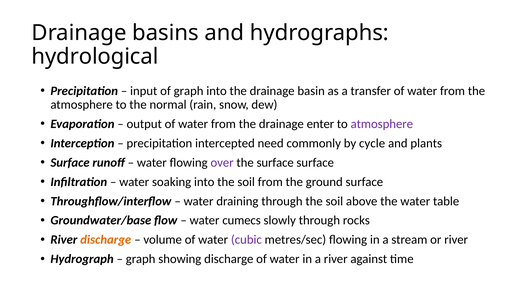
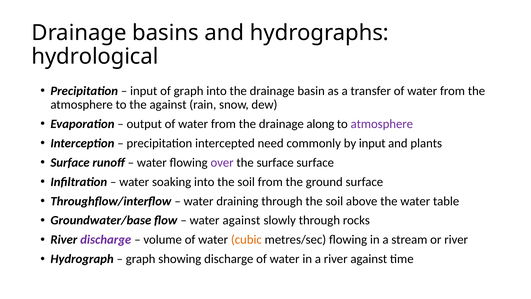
the normal: normal -> against
enter: enter -> along
by cycle: cycle -> input
water cumecs: cumecs -> against
discharge at (106, 240) colour: orange -> purple
cubic colour: purple -> orange
